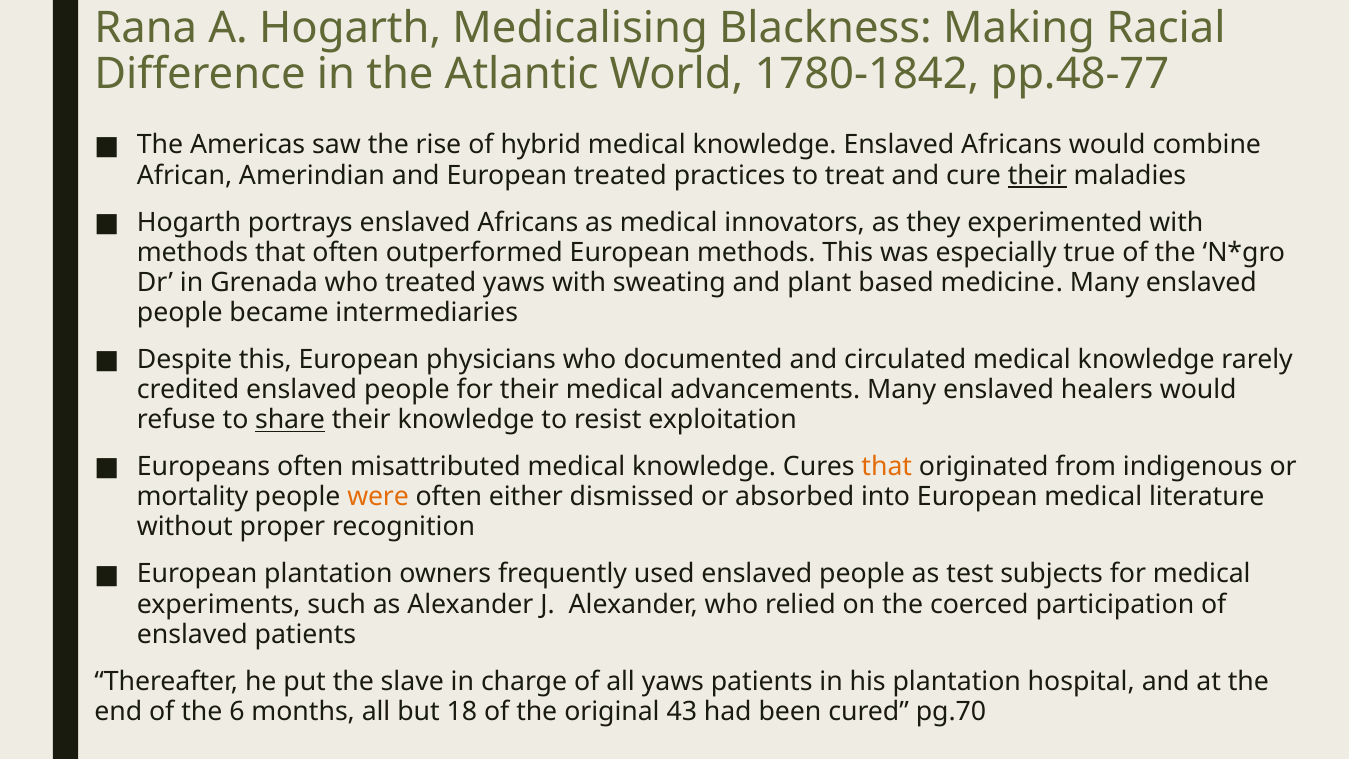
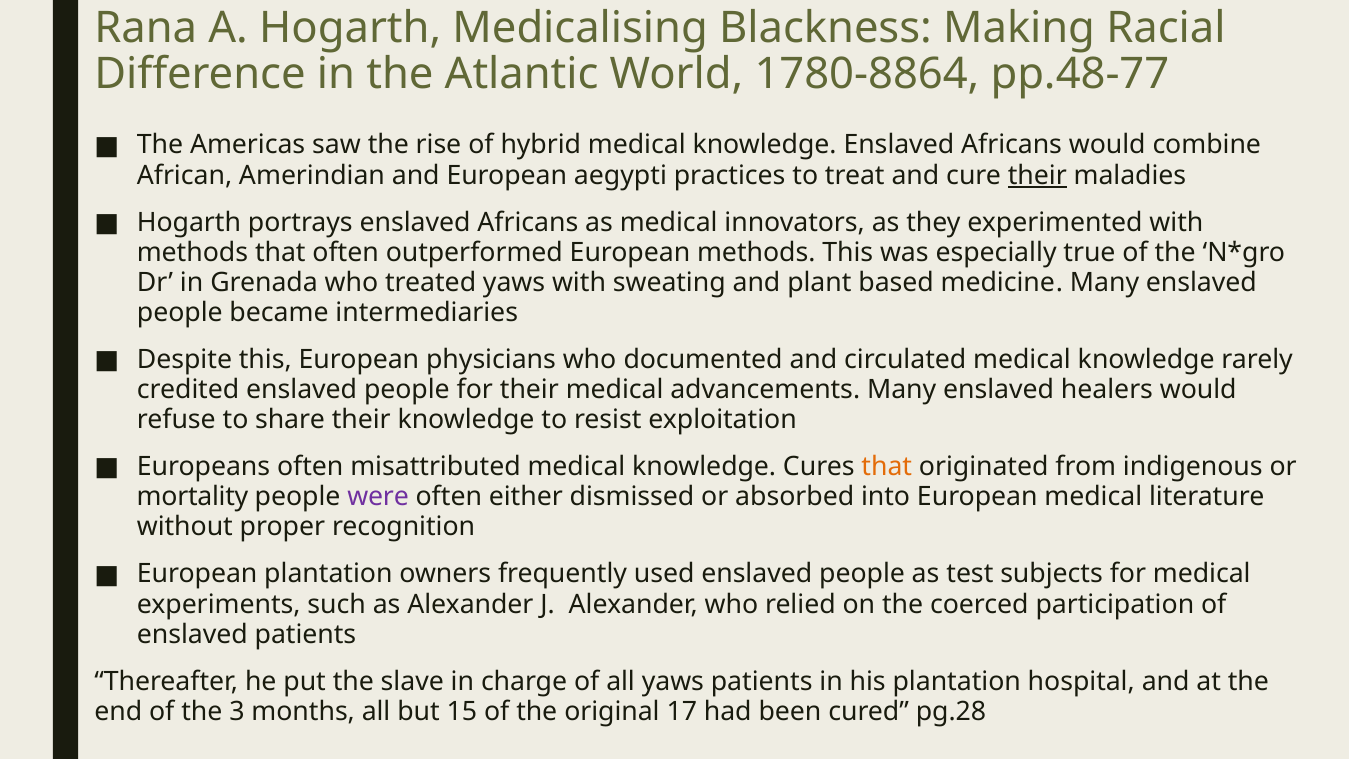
1780-1842: 1780-1842 -> 1780-8864
European treated: treated -> aegypti
share underline: present -> none
were colour: orange -> purple
6: 6 -> 3
18: 18 -> 15
43: 43 -> 17
pg.70: pg.70 -> pg.28
